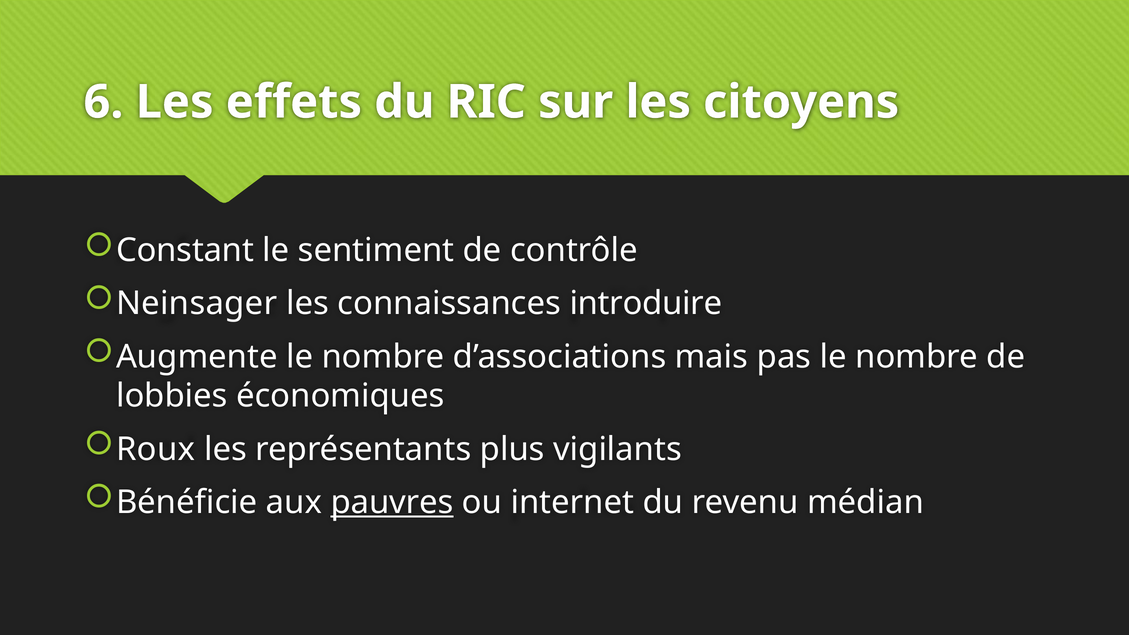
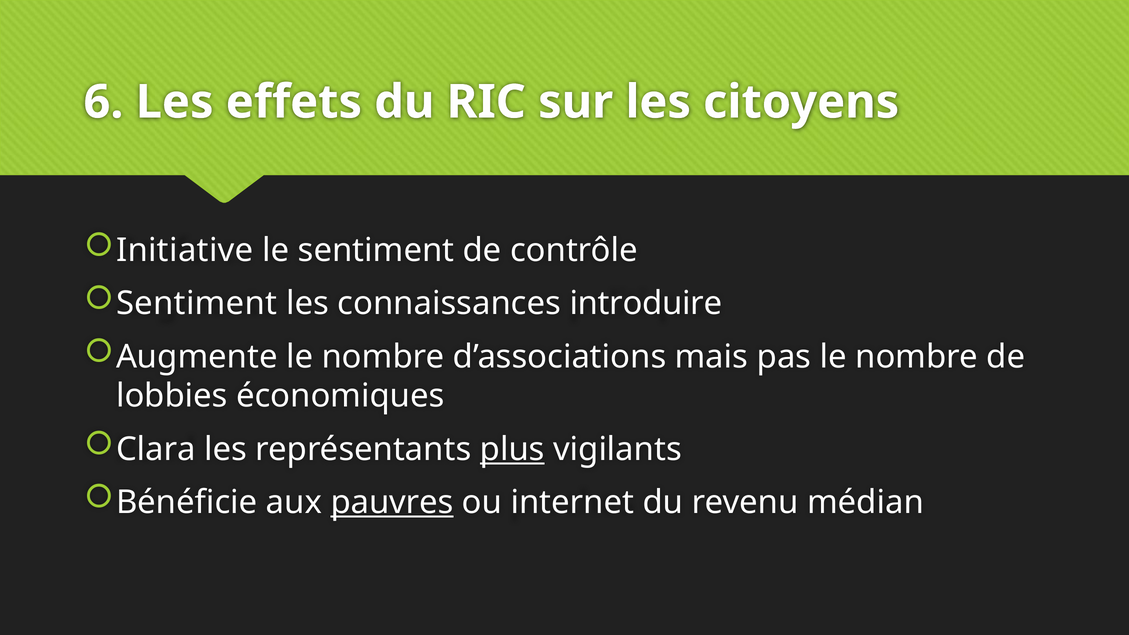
Constant: Constant -> Initiative
Neinsager at (197, 304): Neinsager -> Sentiment
Roux: Roux -> Clara
plus underline: none -> present
